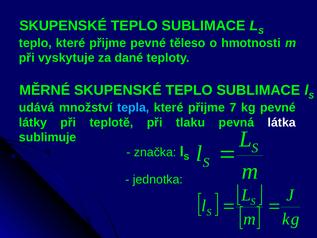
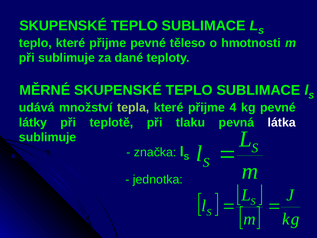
při vyskytuje: vyskytuje -> sublimuje
tepla colour: light blue -> light green
7: 7 -> 4
